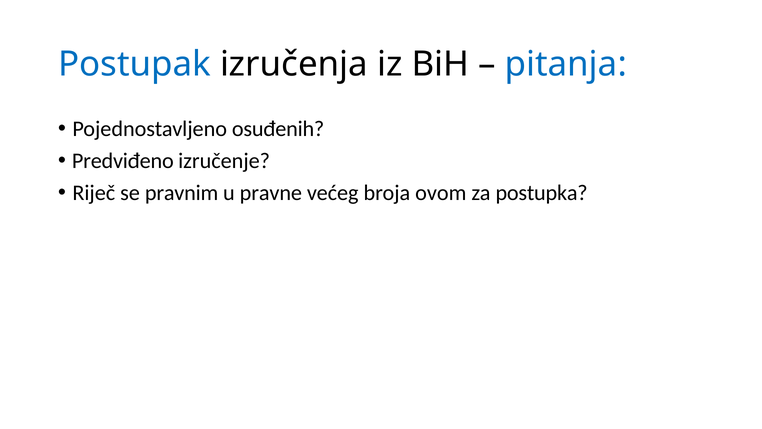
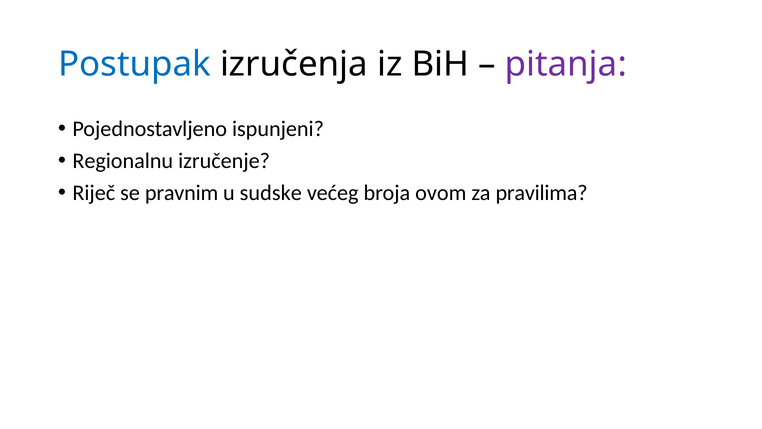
pitanja colour: blue -> purple
osuđenih: osuđenih -> ispunjeni
Predviđeno: Predviđeno -> Regionalnu
pravne: pravne -> sudske
postupka: postupka -> pravilima
